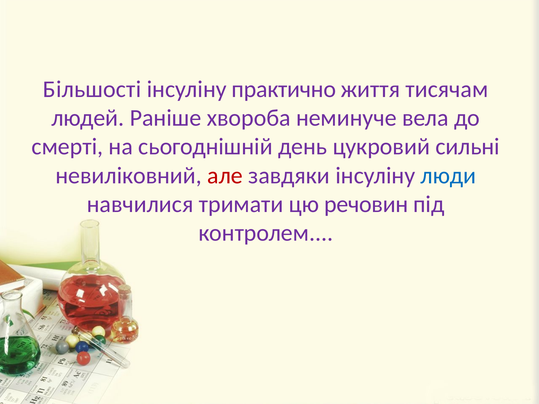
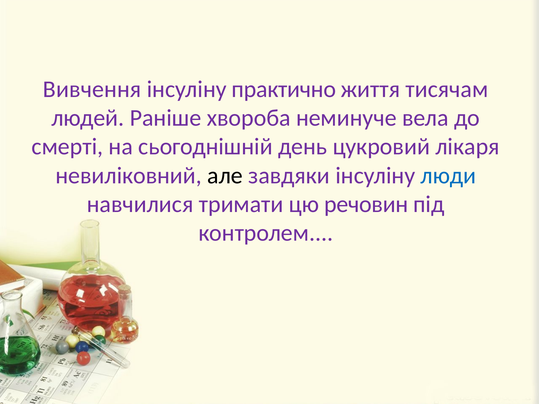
Більшості: Більшості -> Вивчення
сильні: сильні -> лікаря
але colour: red -> black
